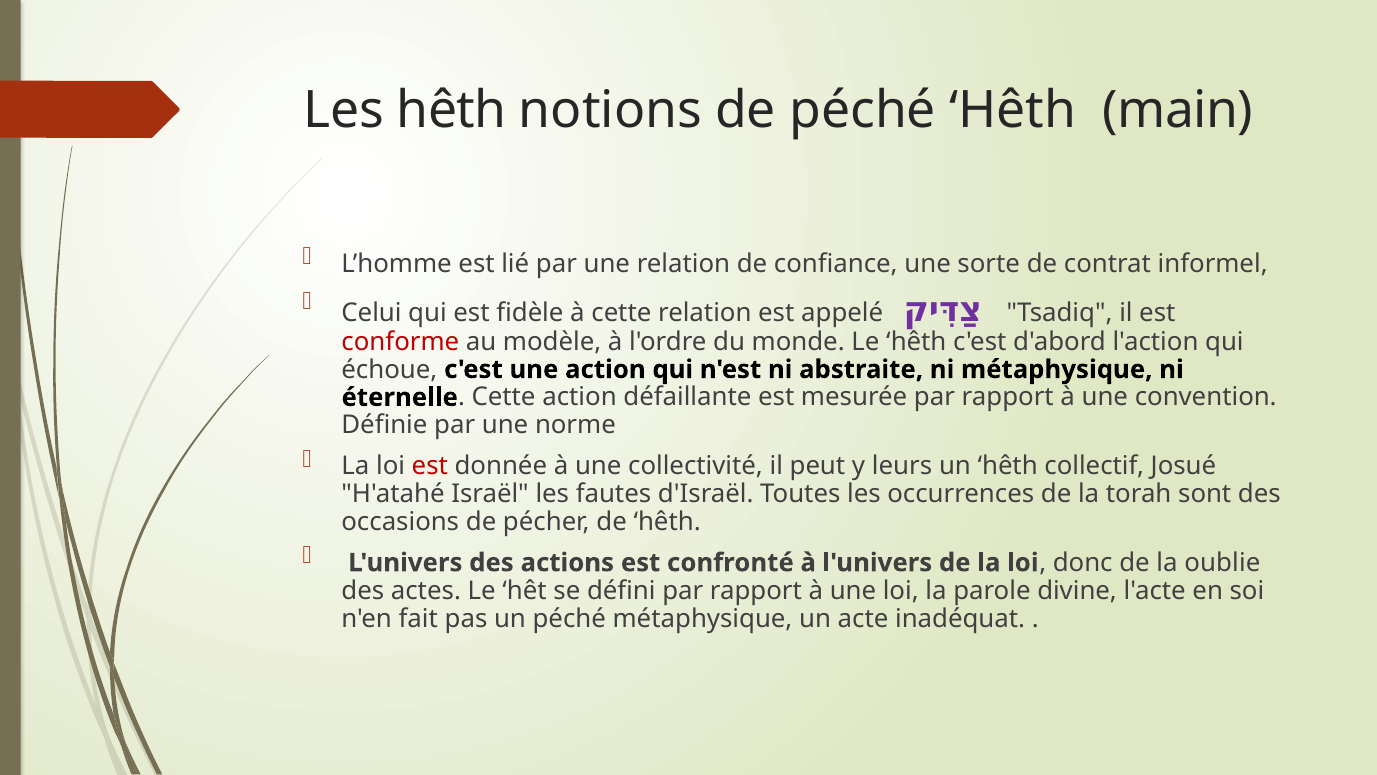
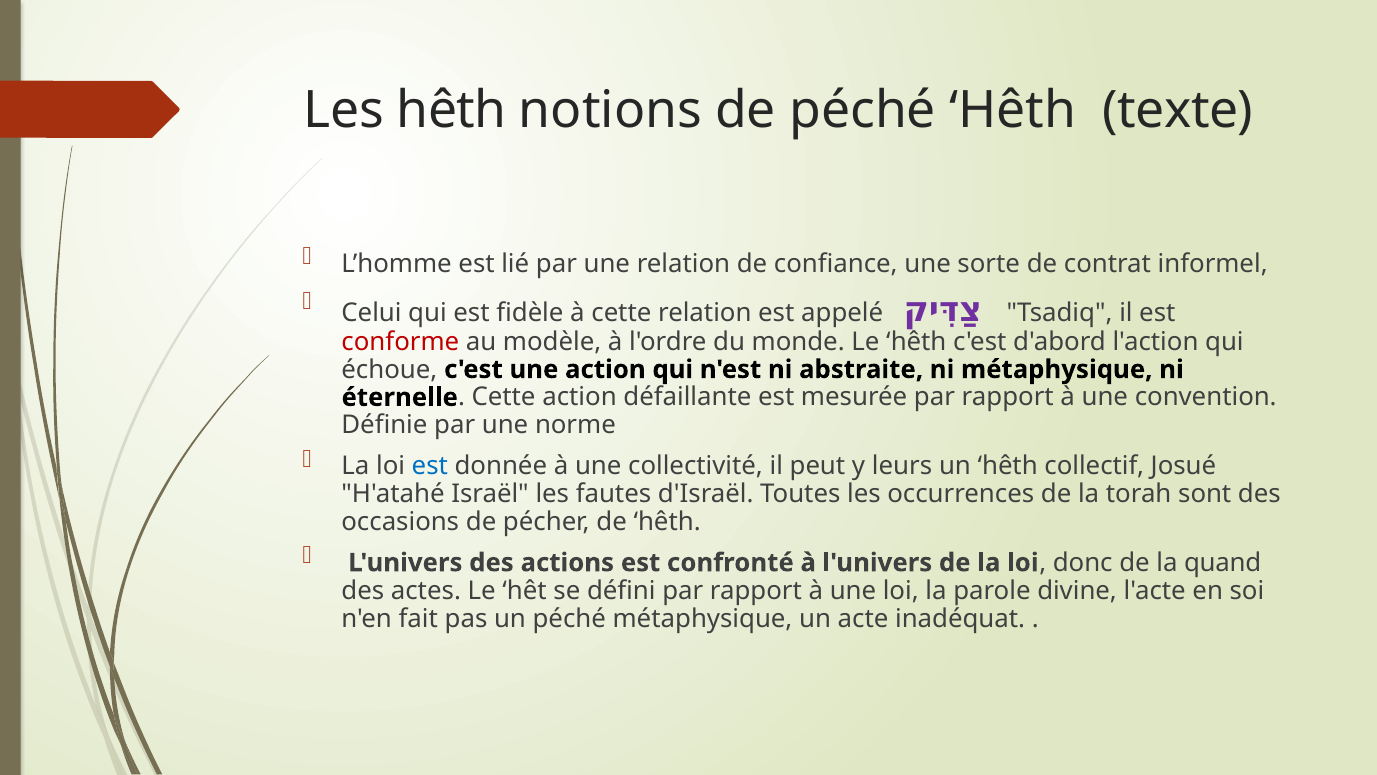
main: main -> texte
est at (430, 466) colour: red -> blue
oublie: oublie -> quand
